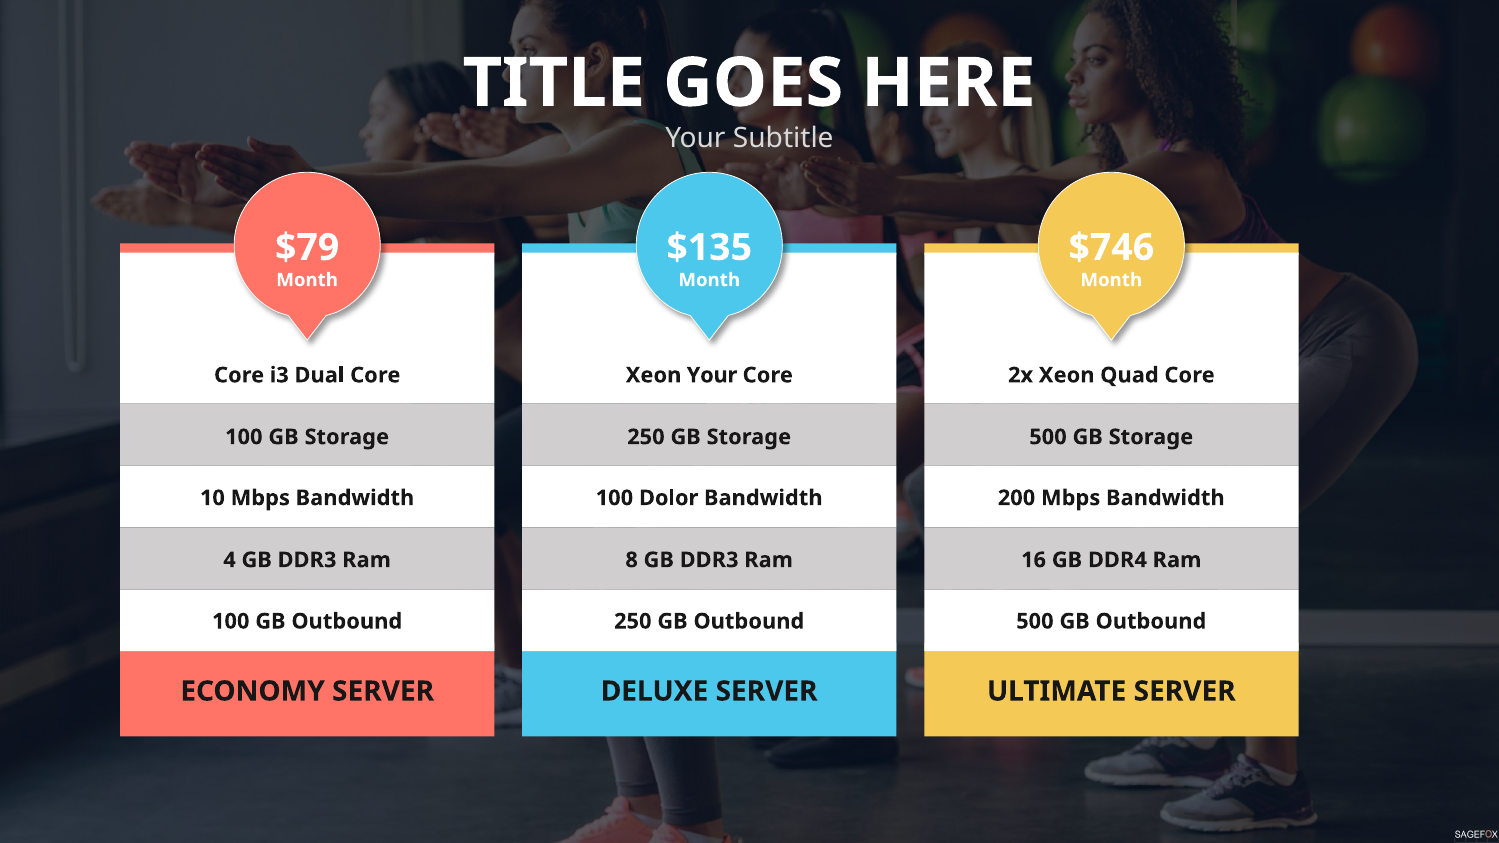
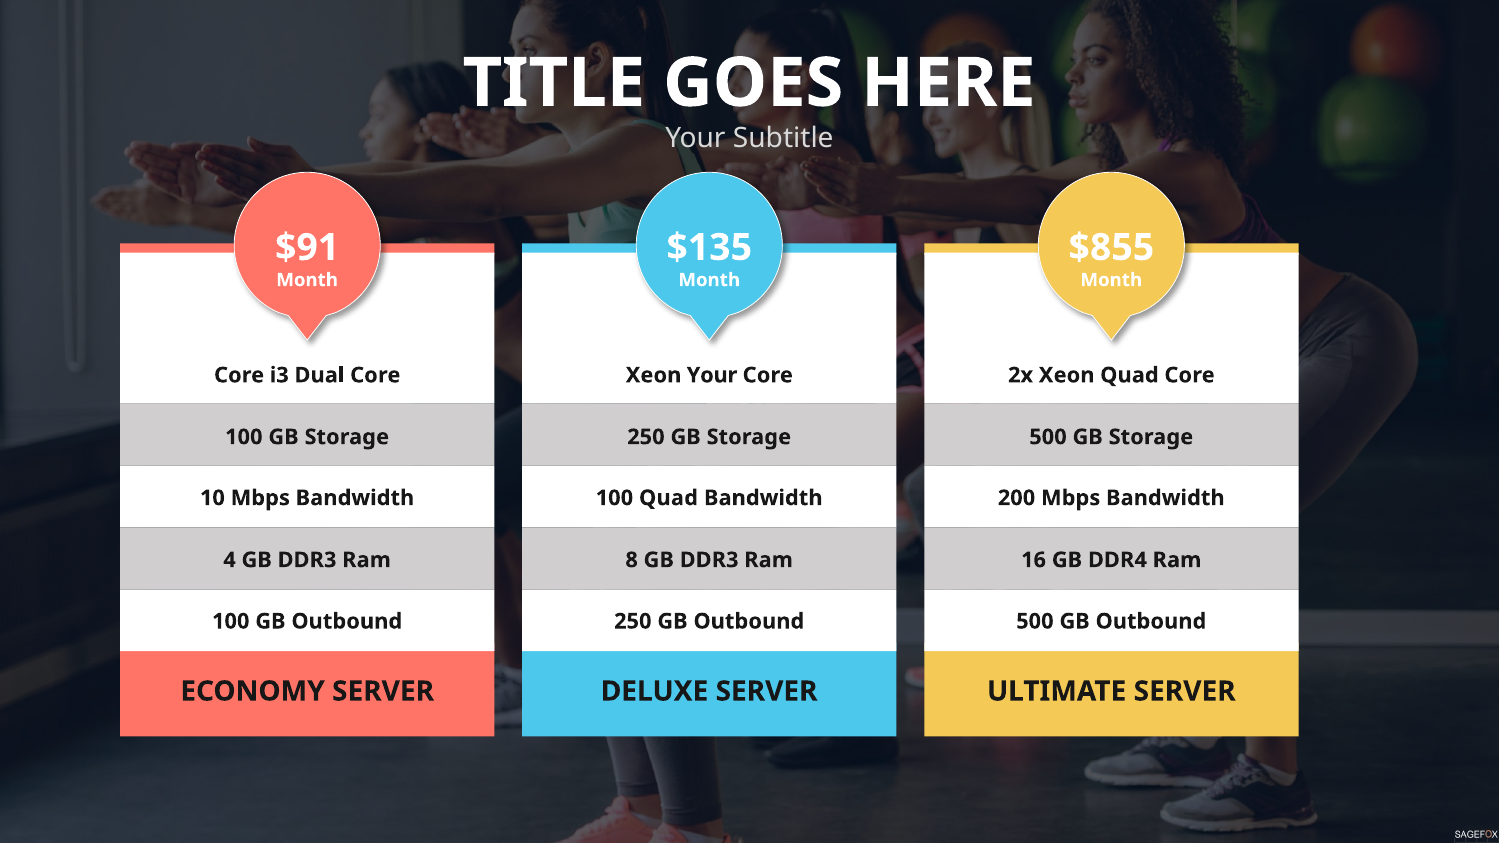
$79: $79 -> $91
$746: $746 -> $855
100 Dolor: Dolor -> Quad
